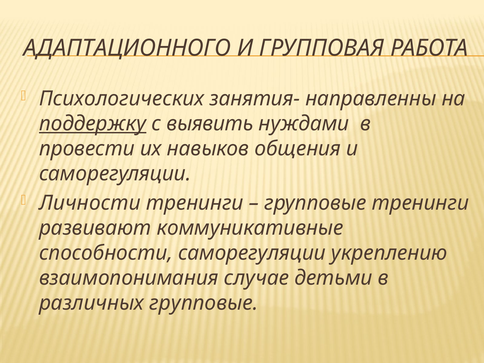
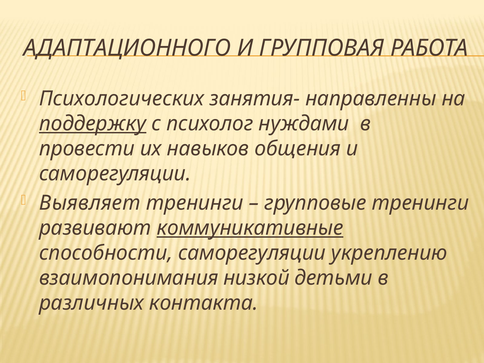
выявить: выявить -> психолог
Личности: Личности -> Выявляет
коммуникативные underline: none -> present
случае: случае -> низкой
различных групповые: групповые -> контакта
